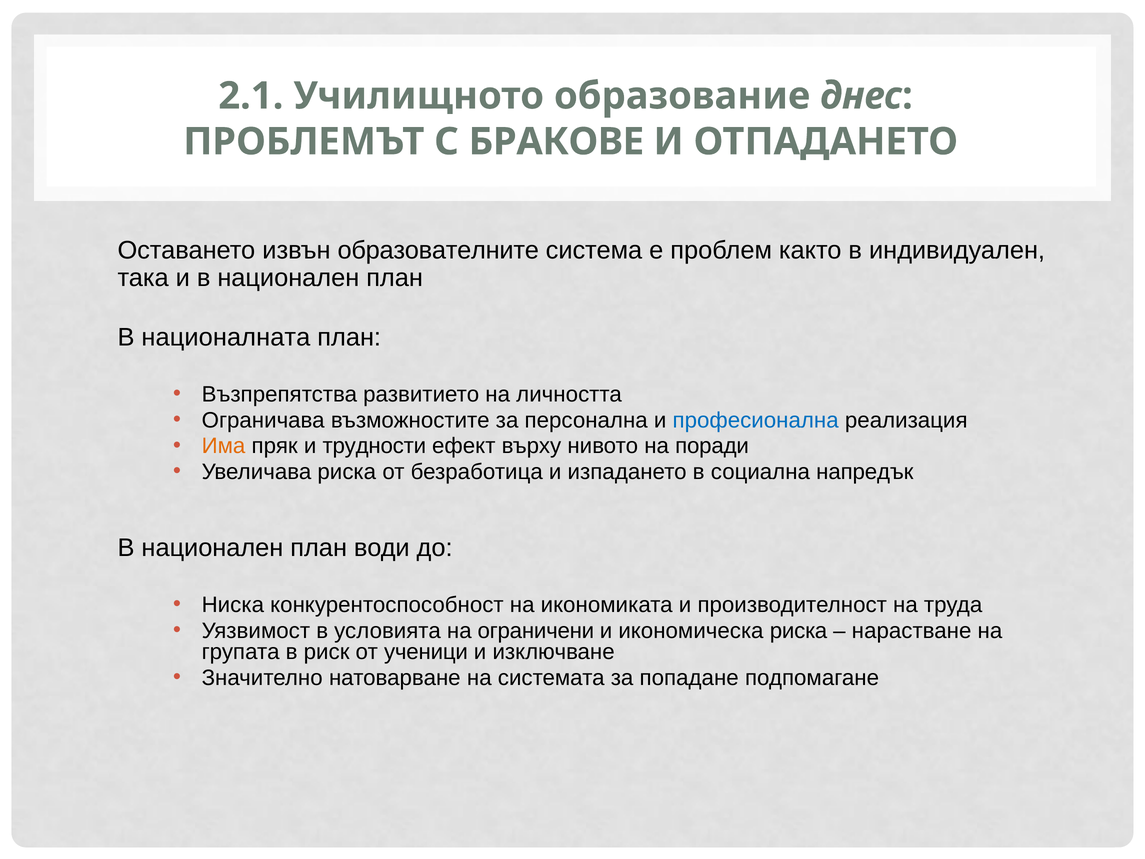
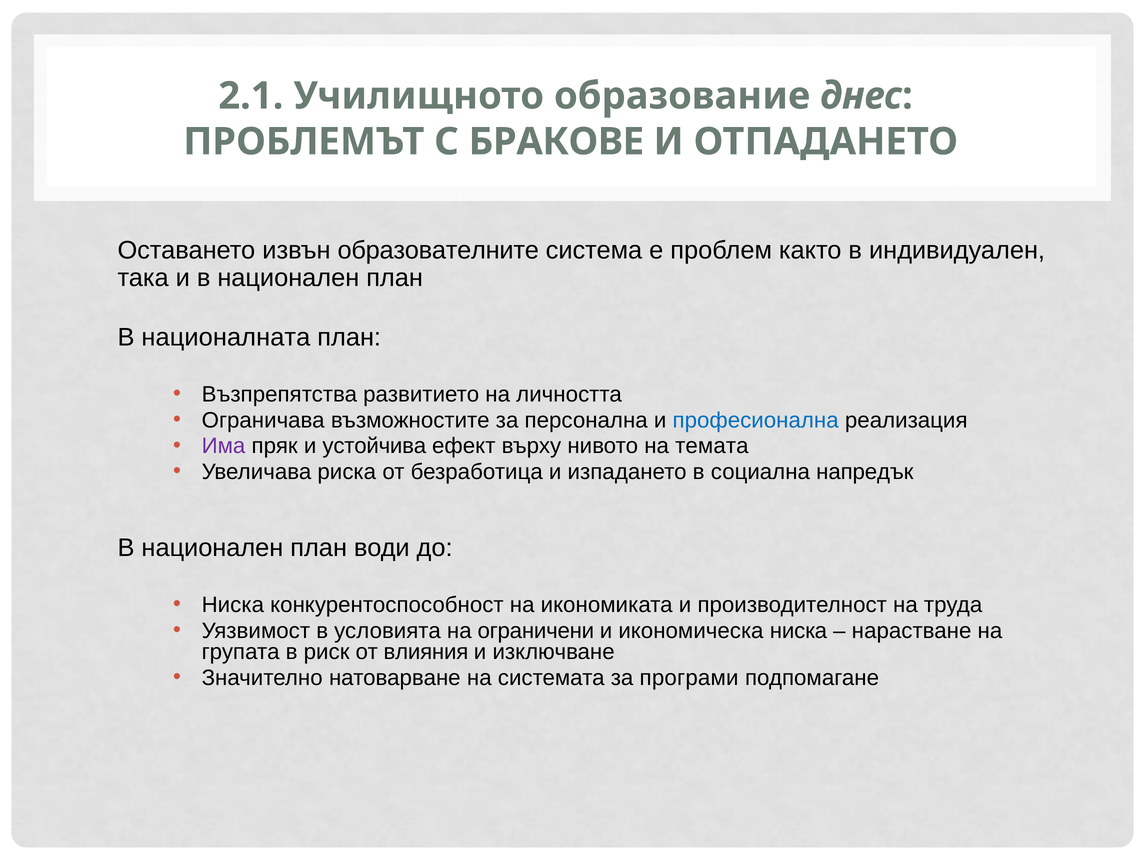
Има colour: orange -> purple
трудности: трудности -> устойчива
поради: поради -> темата
икономическа риска: риска -> ниска
ученици: ученици -> влияния
попадане: попадане -> програми
